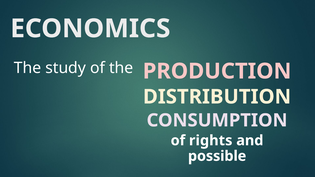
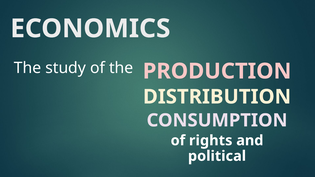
possible: possible -> political
